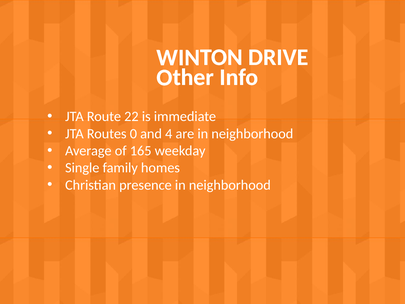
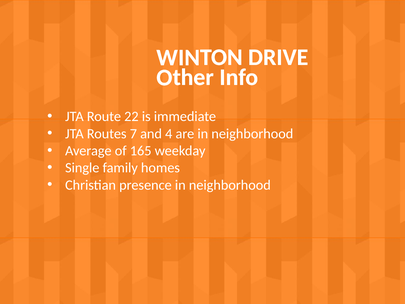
0: 0 -> 7
